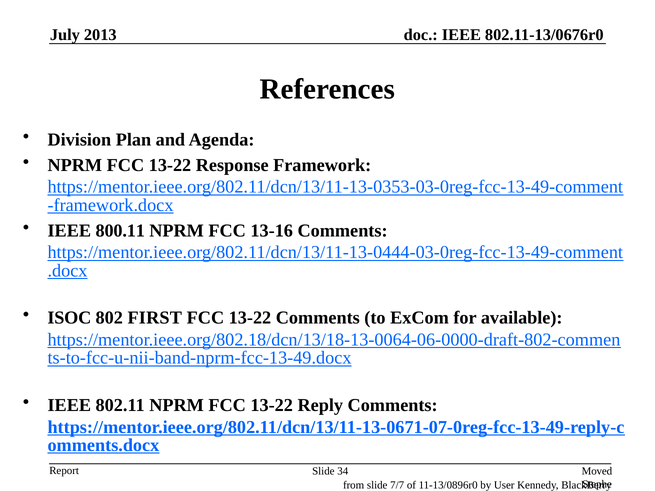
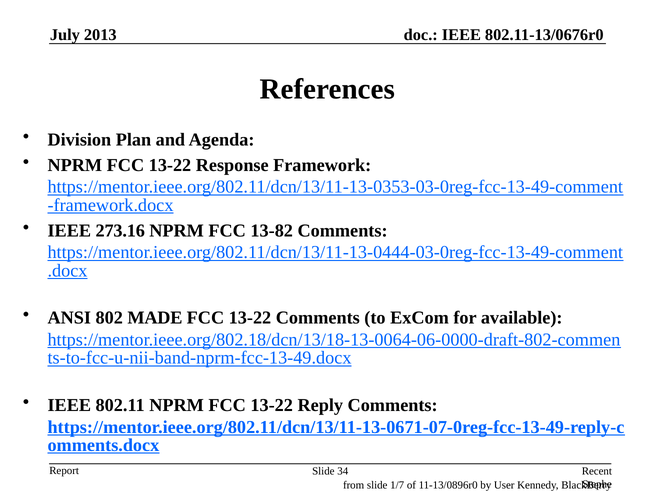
800.11: 800.11 -> 273.16
13-16: 13-16 -> 13-82
ISOC: ISOC -> ANSI
FIRST: FIRST -> MADE
Moved: Moved -> Recent
7/7: 7/7 -> 1/7
